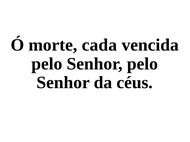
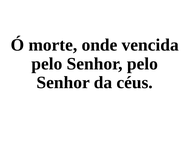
cada: cada -> onde
